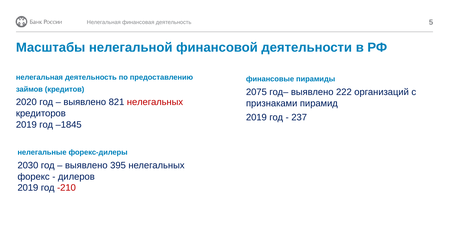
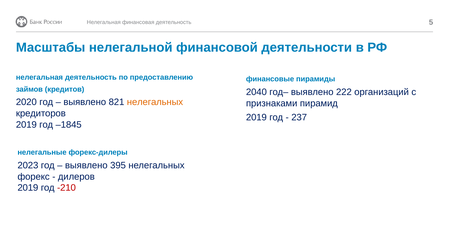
2075: 2075 -> 2040
нелегальных at (155, 102) colour: red -> orange
2030: 2030 -> 2023
